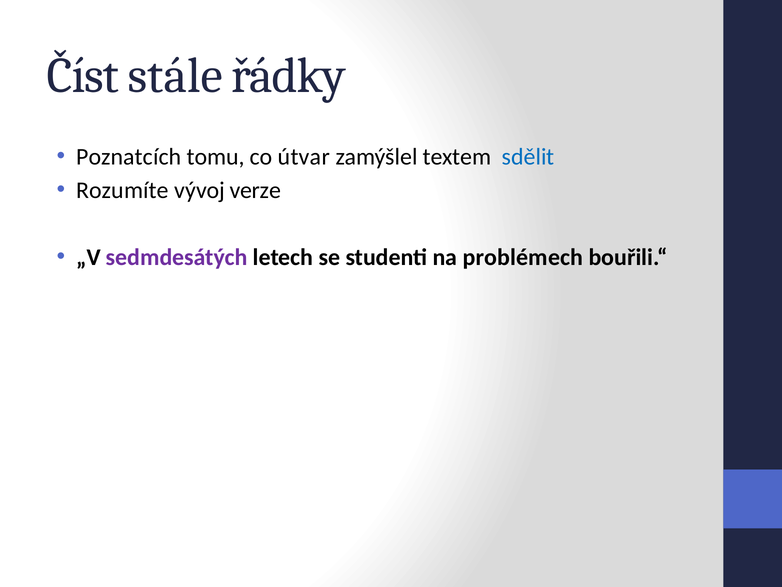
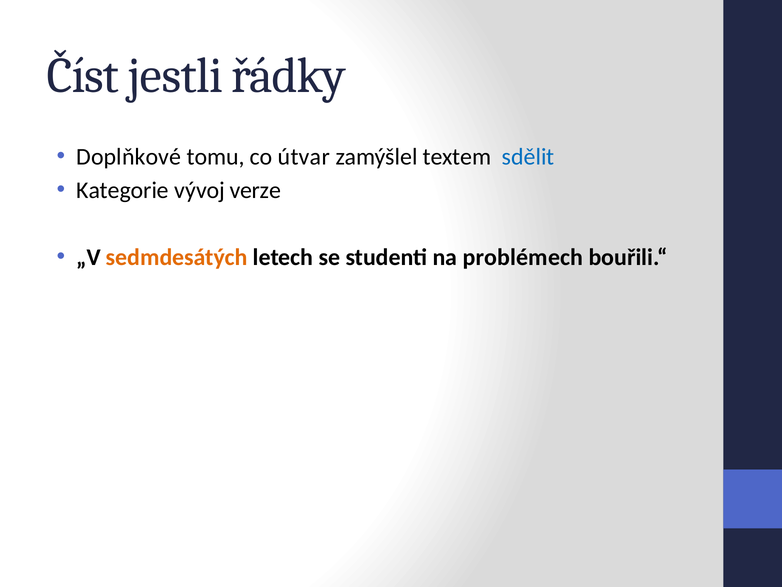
stále: stále -> jestli
Poznatcích: Poznatcích -> Doplňkové
Rozumíte: Rozumíte -> Kategorie
sedmdesátých colour: purple -> orange
